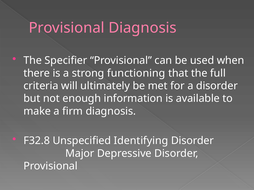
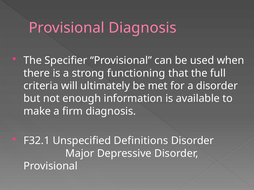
F32.8: F32.8 -> F32.1
Identifying: Identifying -> Definitions
